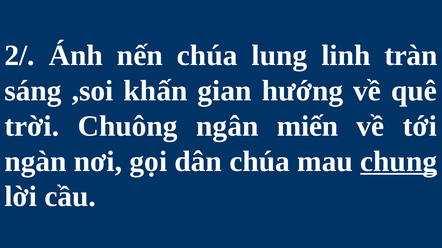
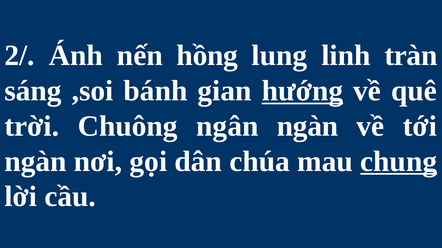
nến chúa: chúa -> hồng
khấn: khấn -> bánh
hướng underline: none -> present
ngân miến: miến -> ngàn
